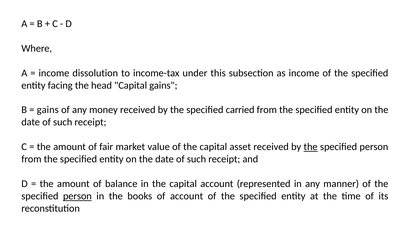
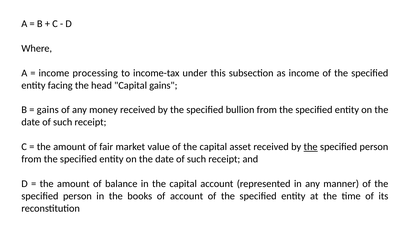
dissolution: dissolution -> processing
carried: carried -> bullion
person at (77, 196) underline: present -> none
